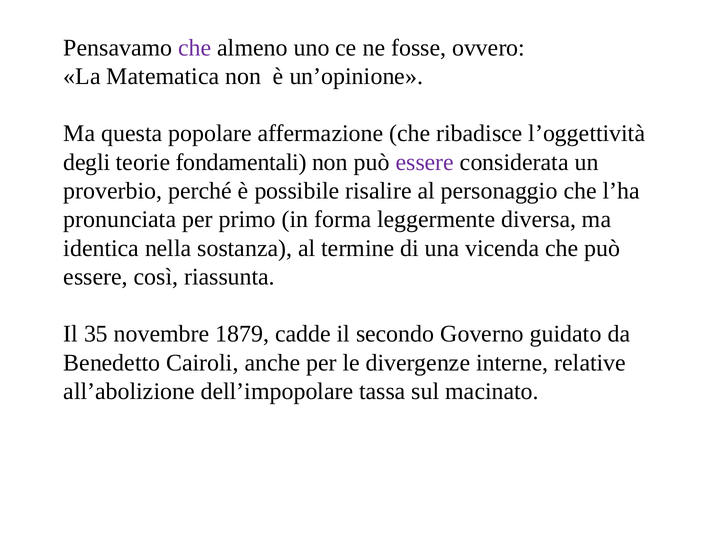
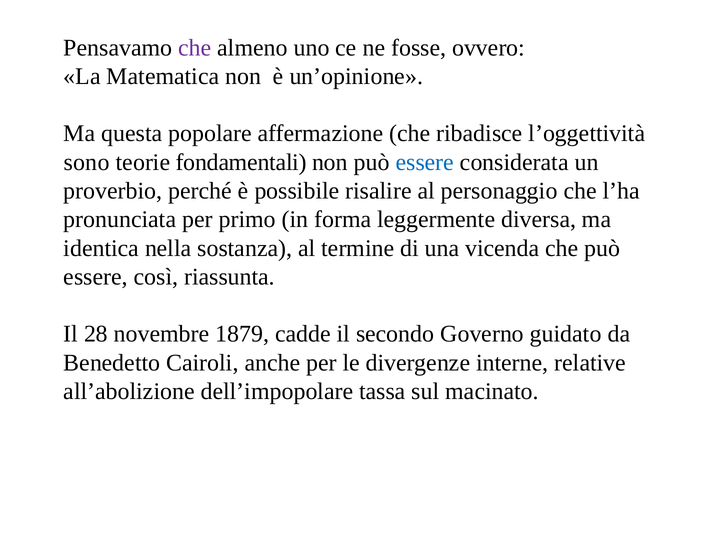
degli: degli -> sono
essere at (425, 162) colour: purple -> blue
35: 35 -> 28
